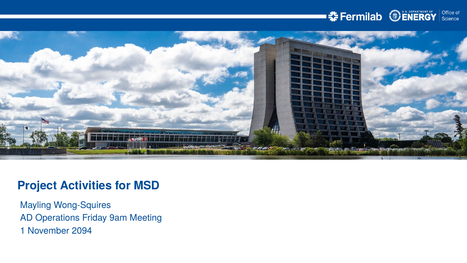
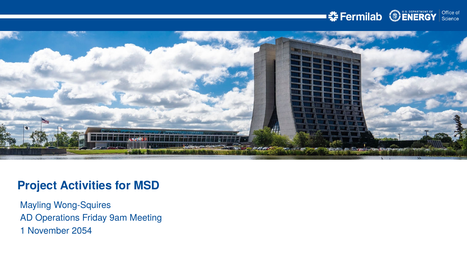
2094: 2094 -> 2054
